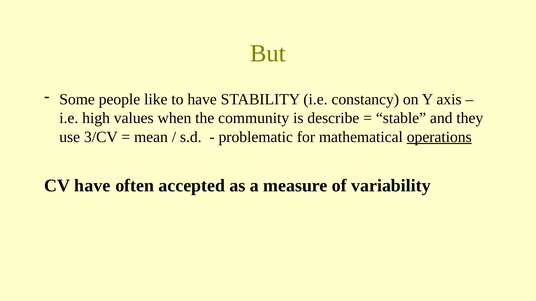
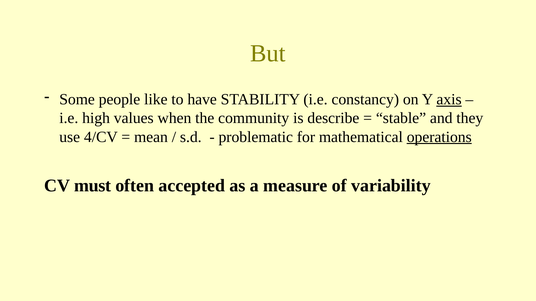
axis underline: none -> present
3/CV: 3/CV -> 4/CV
CV have: have -> must
